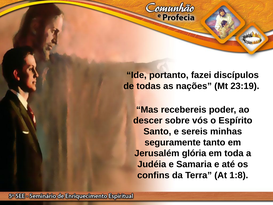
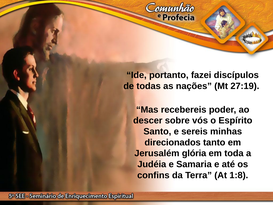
23:19: 23:19 -> 27:19
seguramente: seguramente -> direcionados
